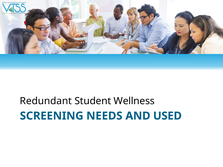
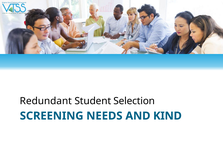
Wellness: Wellness -> Selection
USED: USED -> KIND
